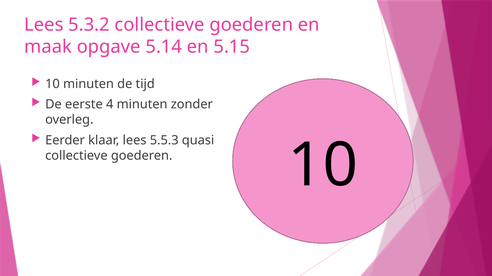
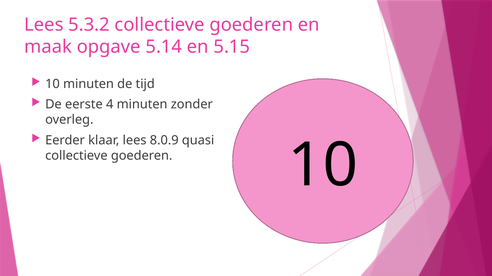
5.5.3: 5.5.3 -> 8.0.9
